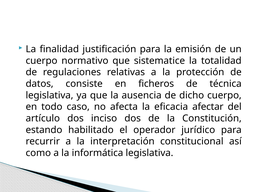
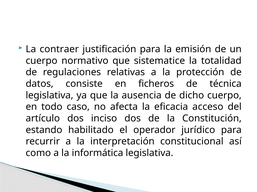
finalidad: finalidad -> contraer
afectar: afectar -> acceso
